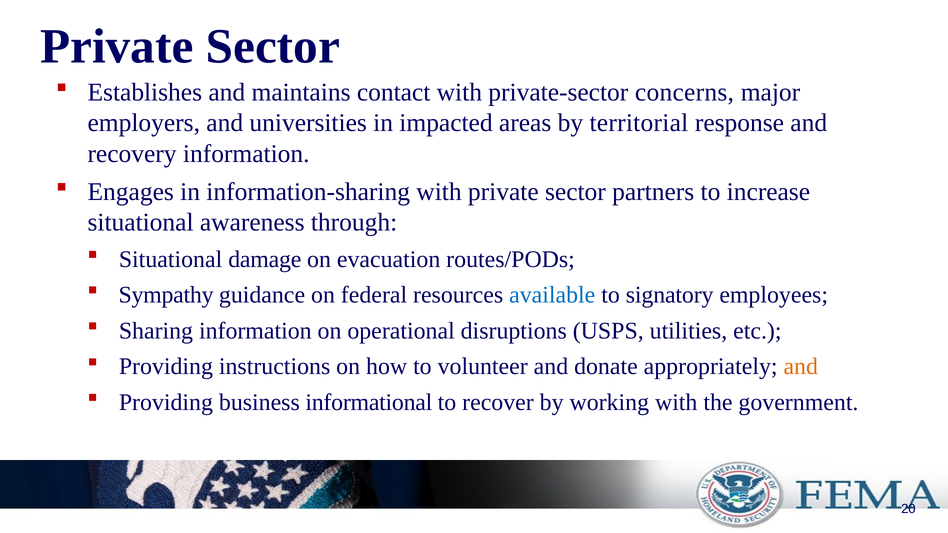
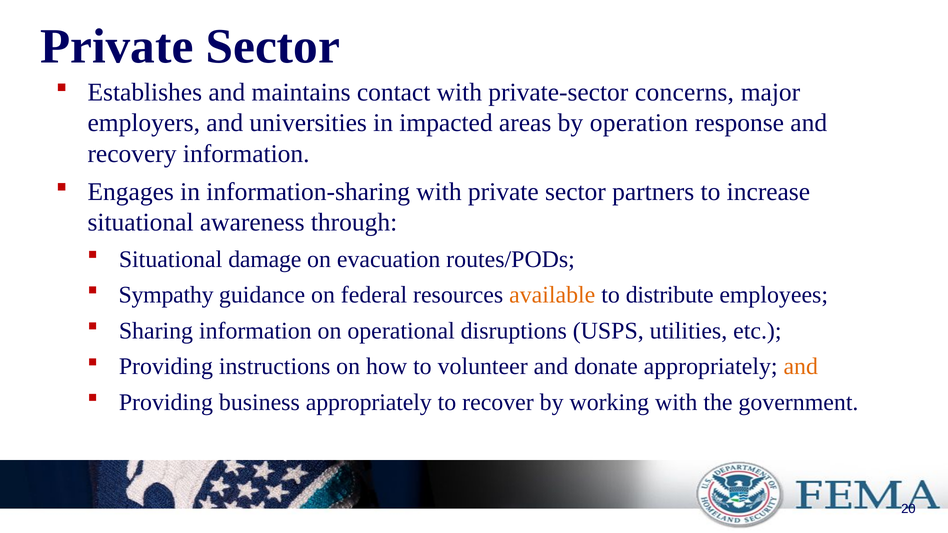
territorial: territorial -> operation
available colour: blue -> orange
signatory: signatory -> distribute
business informational: informational -> appropriately
